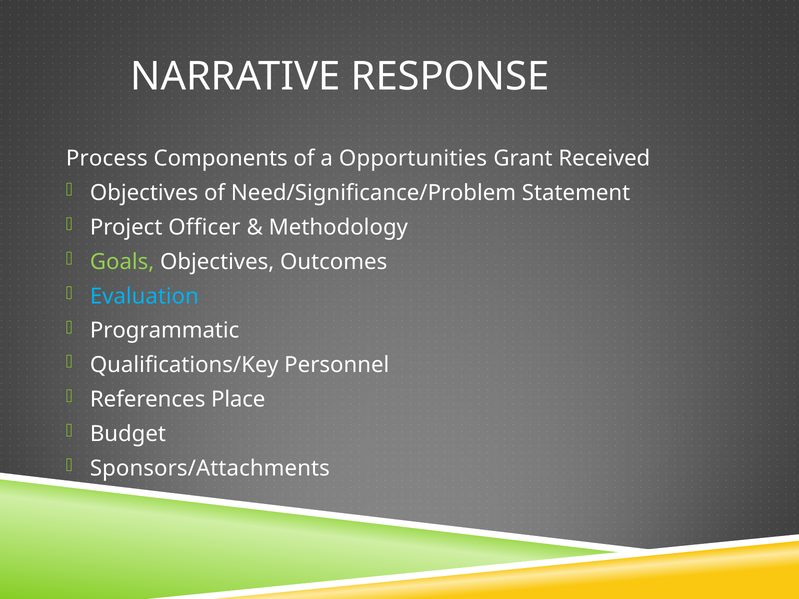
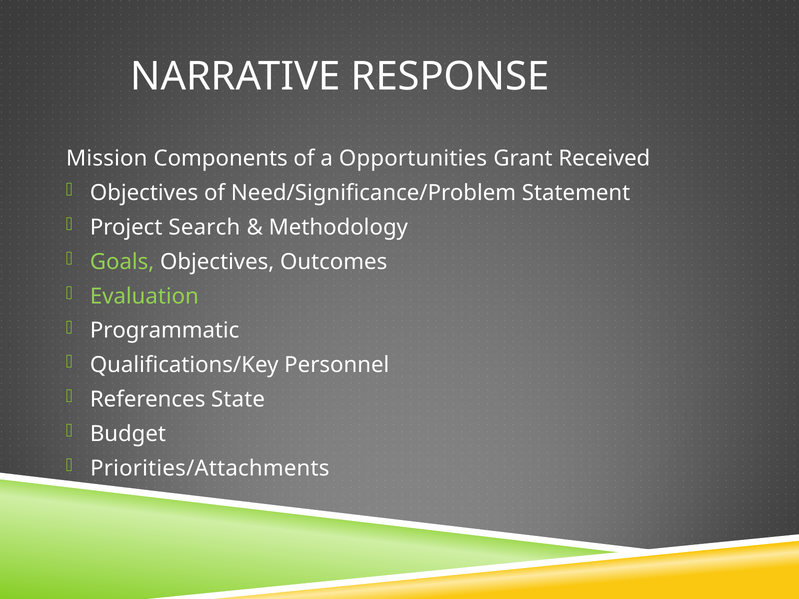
Process: Process -> Mission
Officer: Officer -> Search
Evaluation colour: light blue -> light green
Place: Place -> State
Sponsors/Attachments: Sponsors/Attachments -> Priorities/Attachments
